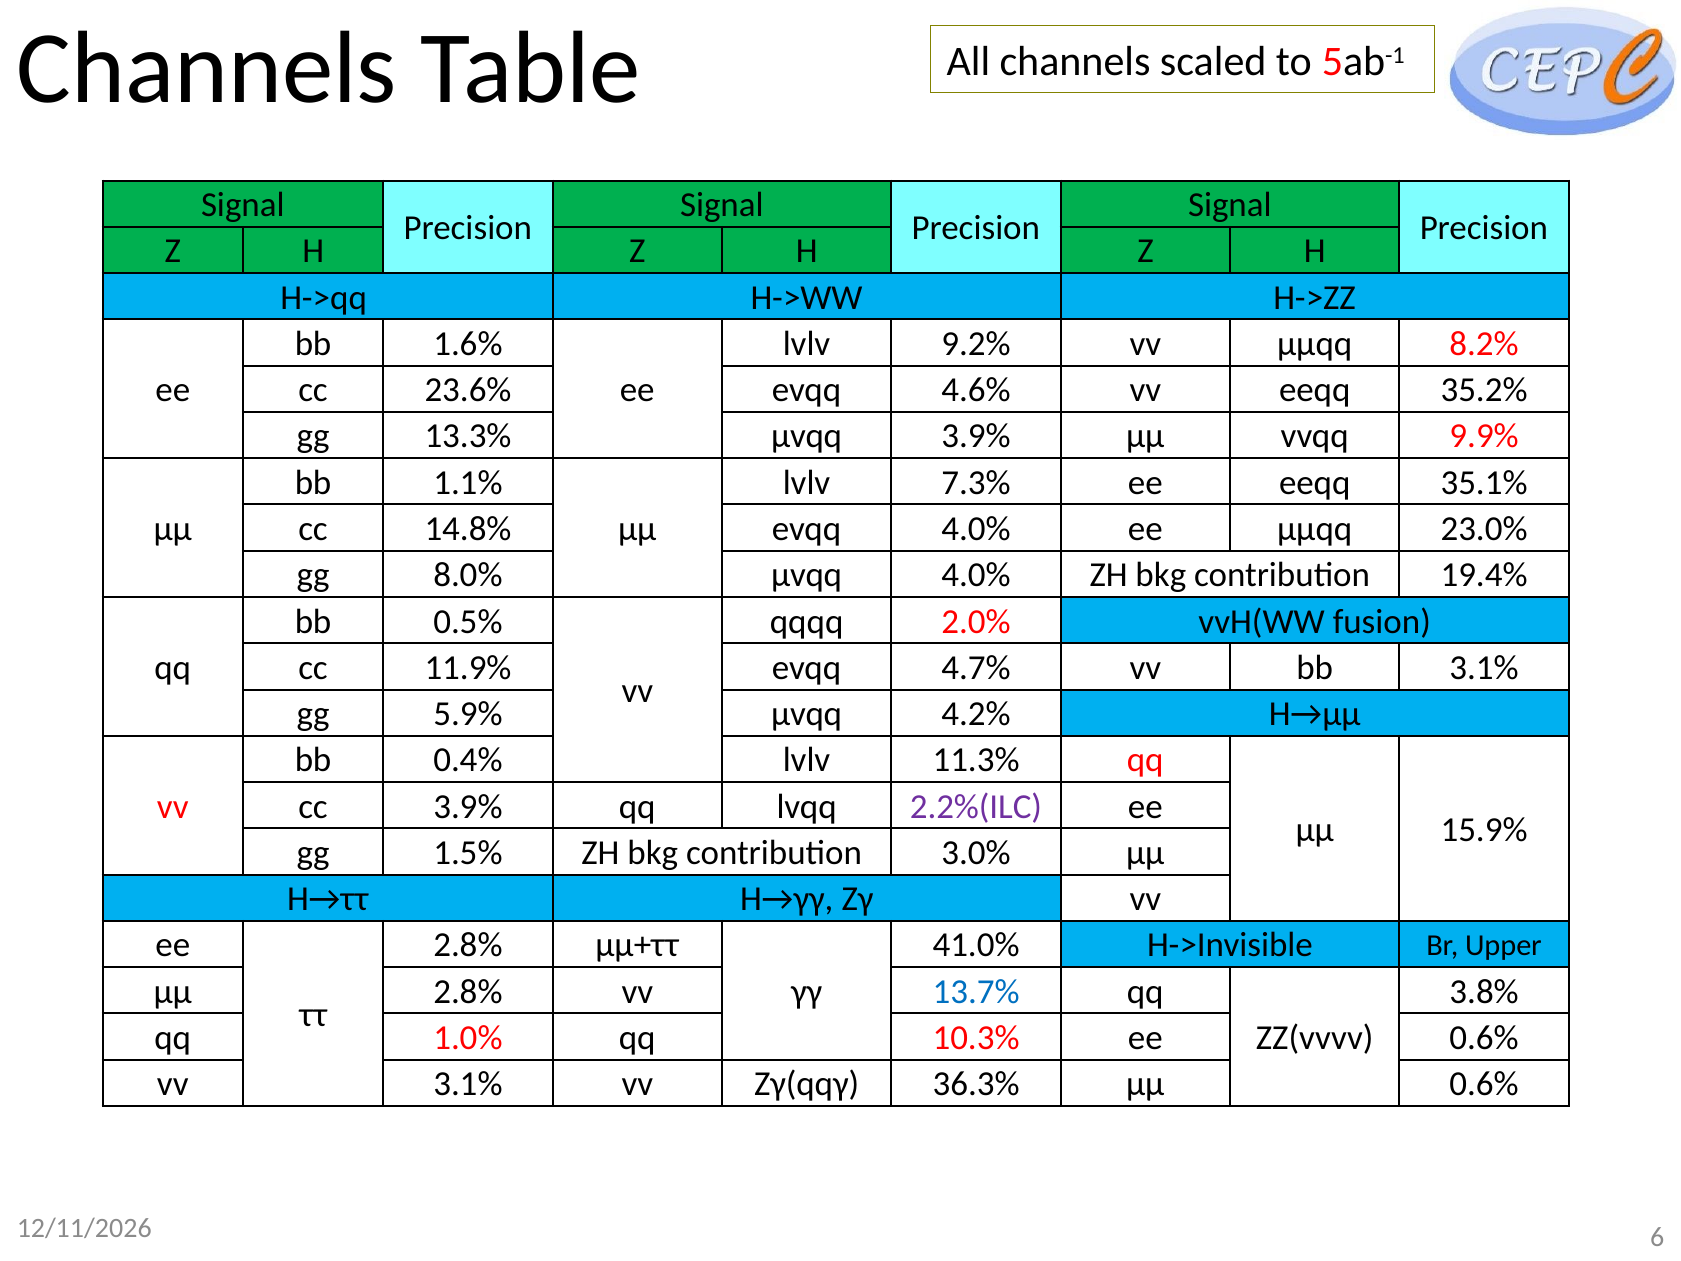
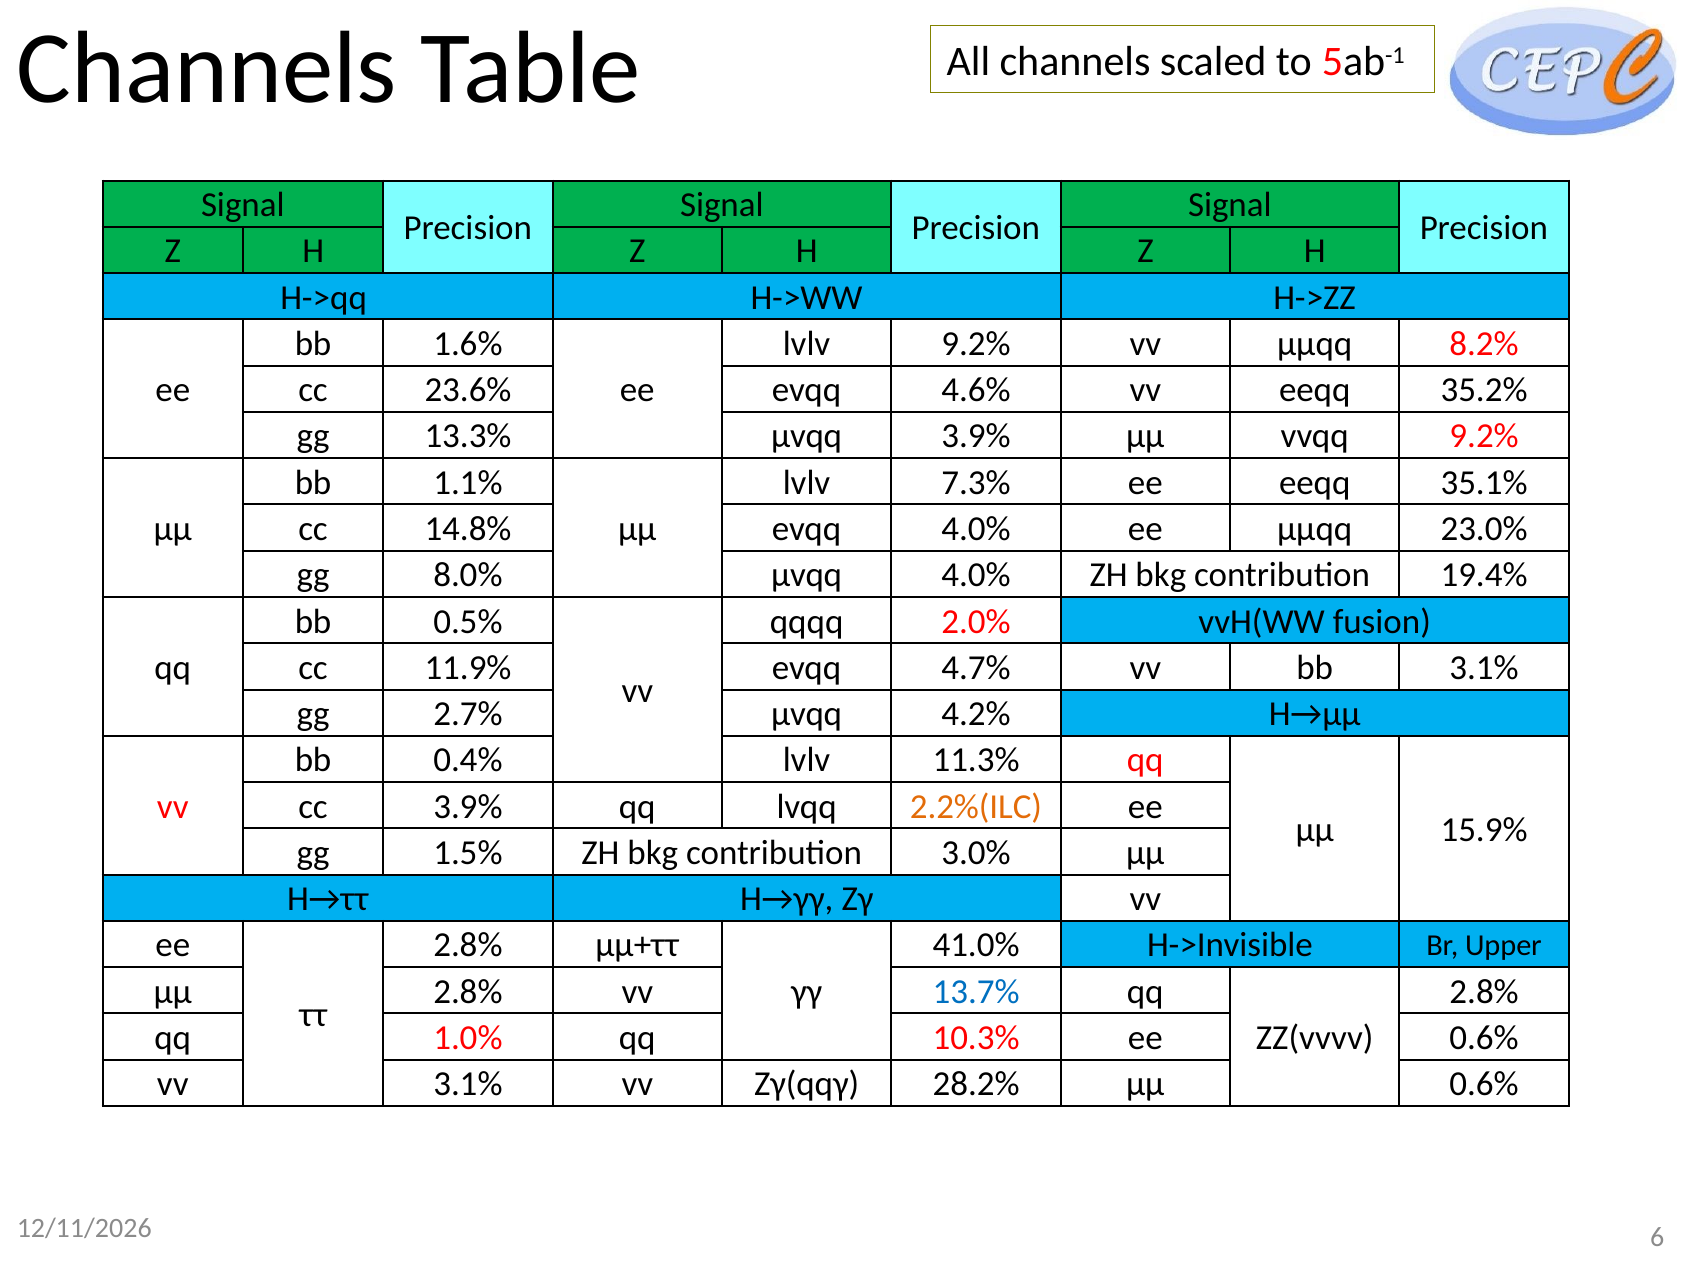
vvqq 9.9%: 9.9% -> 9.2%
5.9%: 5.9% -> 2.7%
2.2%(ILC colour: purple -> orange
3.8% at (1484, 991): 3.8% -> 2.8%
36.3%: 36.3% -> 28.2%
